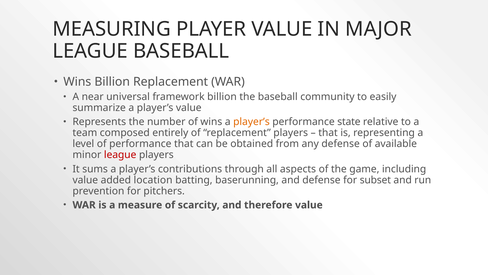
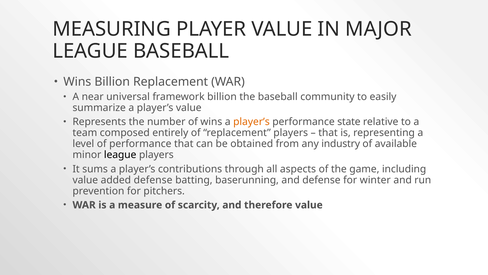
any defense: defense -> industry
league at (120, 155) colour: red -> black
added location: location -> defense
subset: subset -> winter
